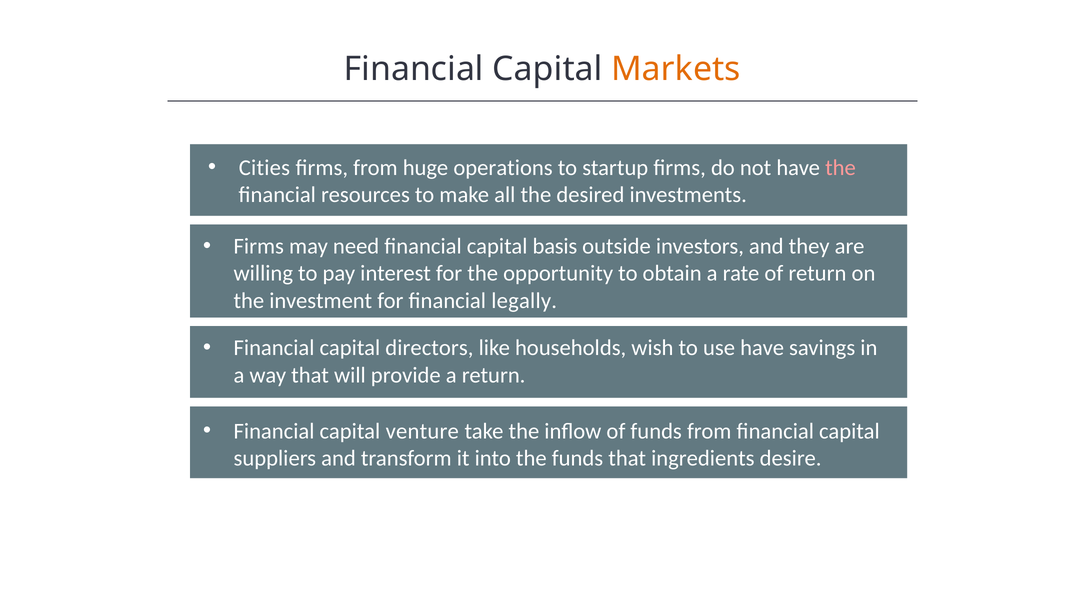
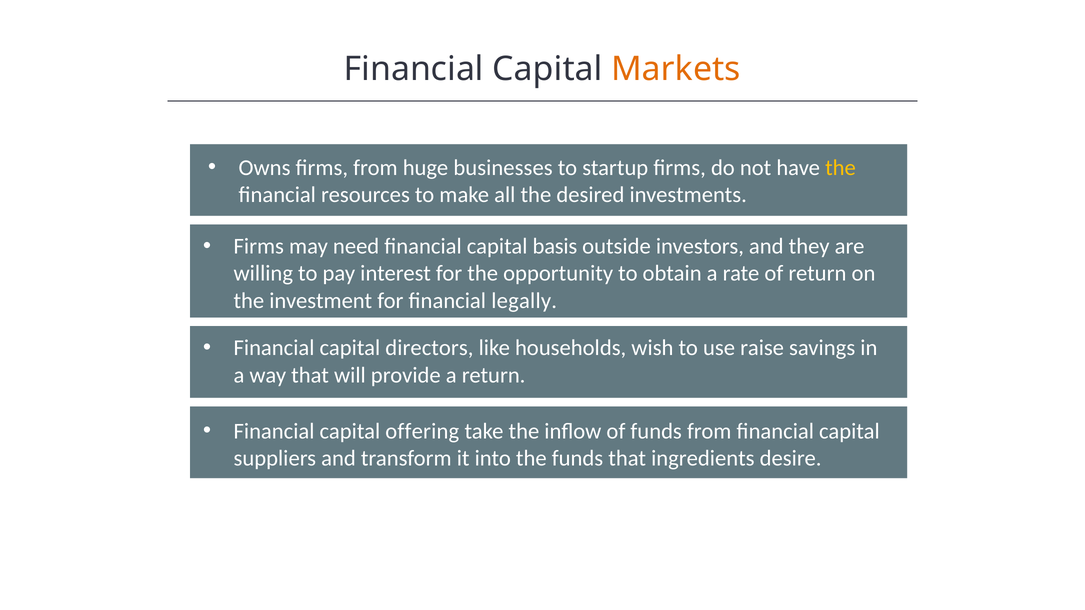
Cities: Cities -> Owns
operations: operations -> businesses
the at (840, 168) colour: pink -> yellow
use have: have -> raise
venture: venture -> offering
